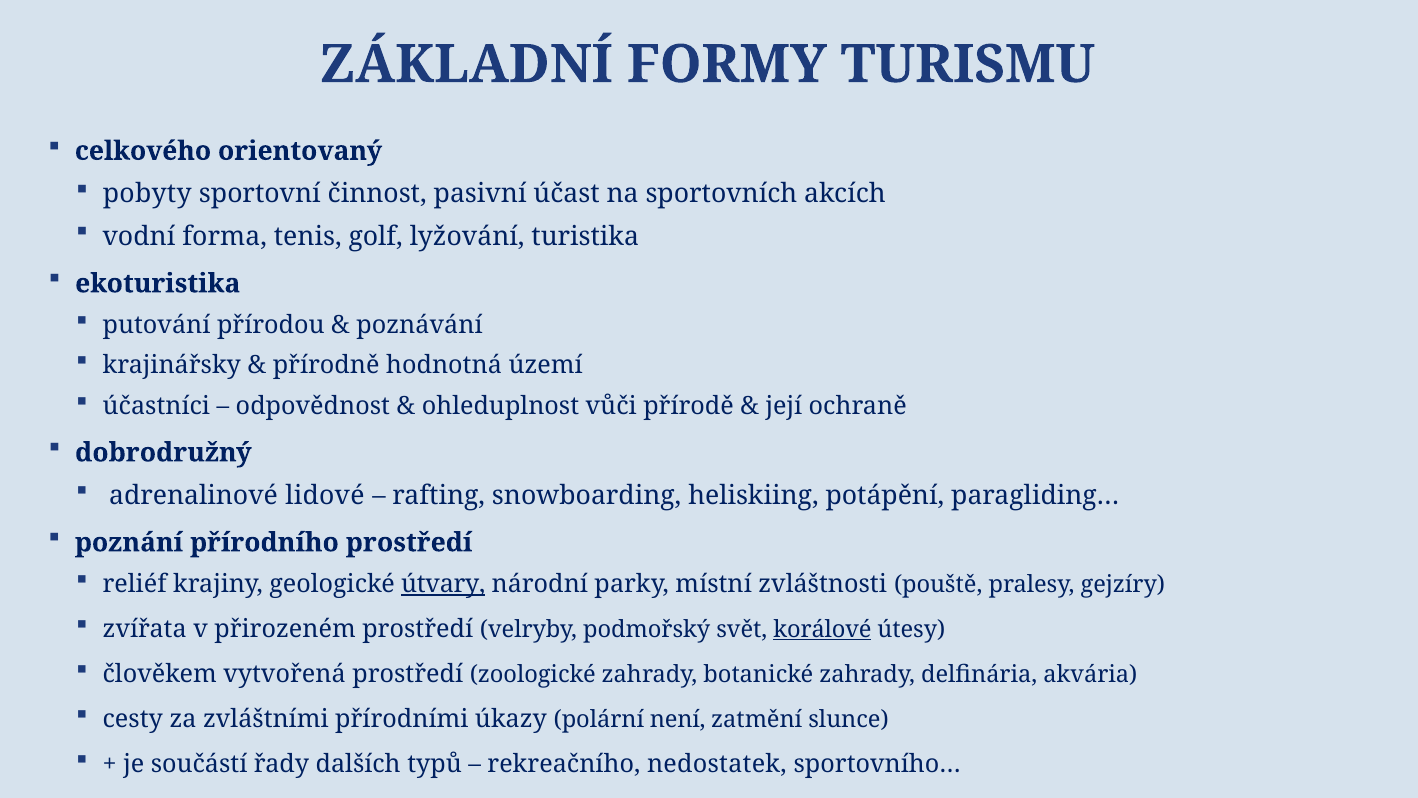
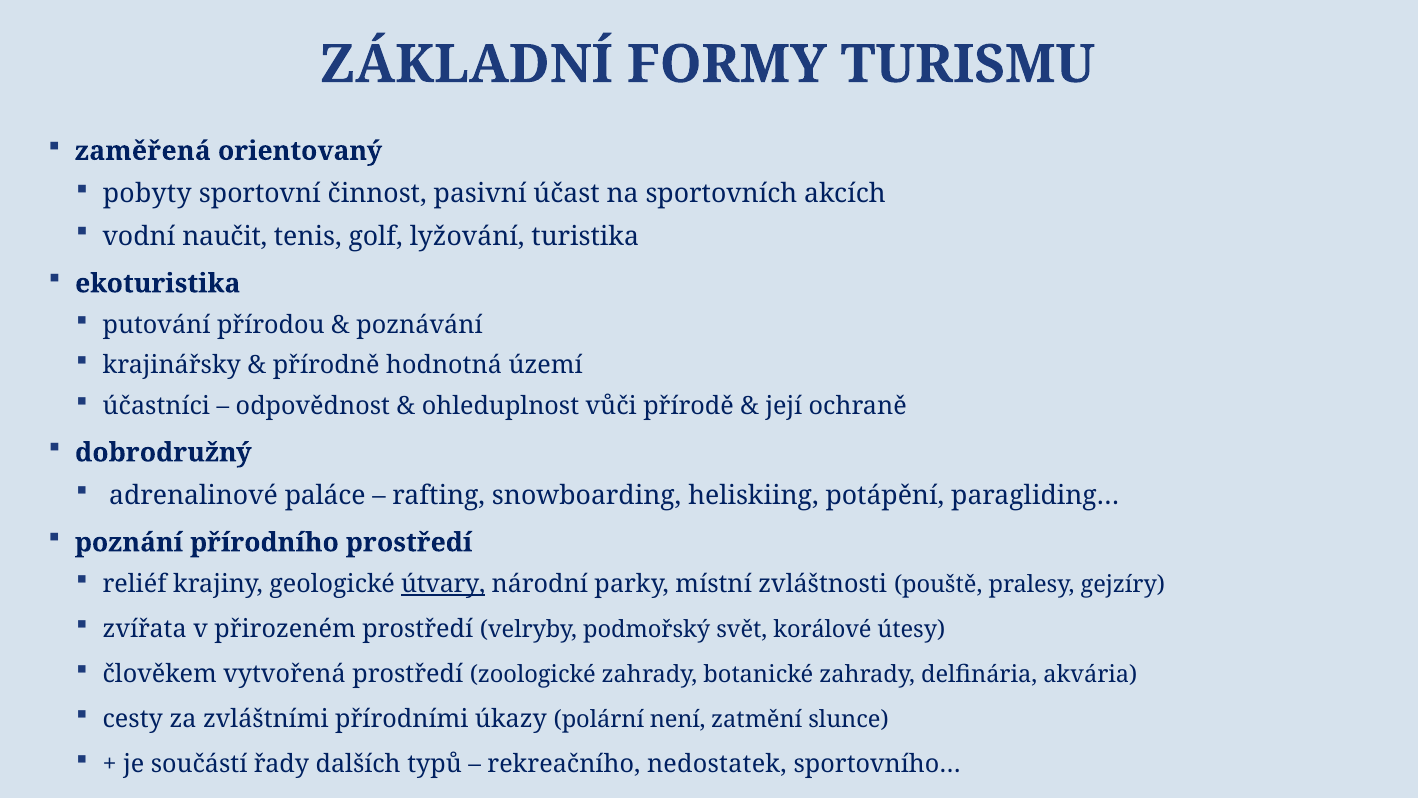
celkového: celkového -> zaměřená
forma: forma -> naučit
lidové: lidové -> paláce
korálové underline: present -> none
